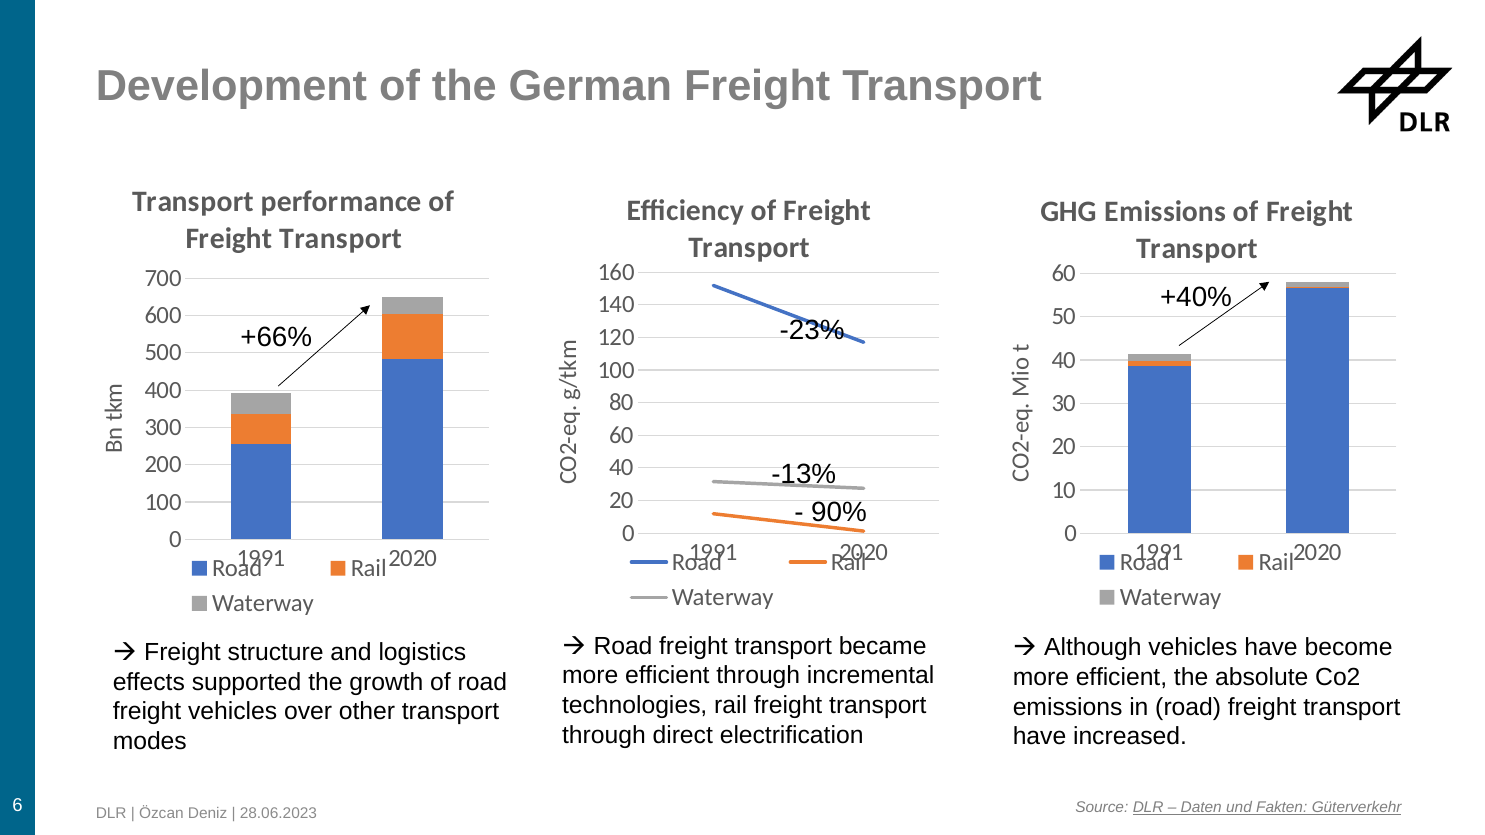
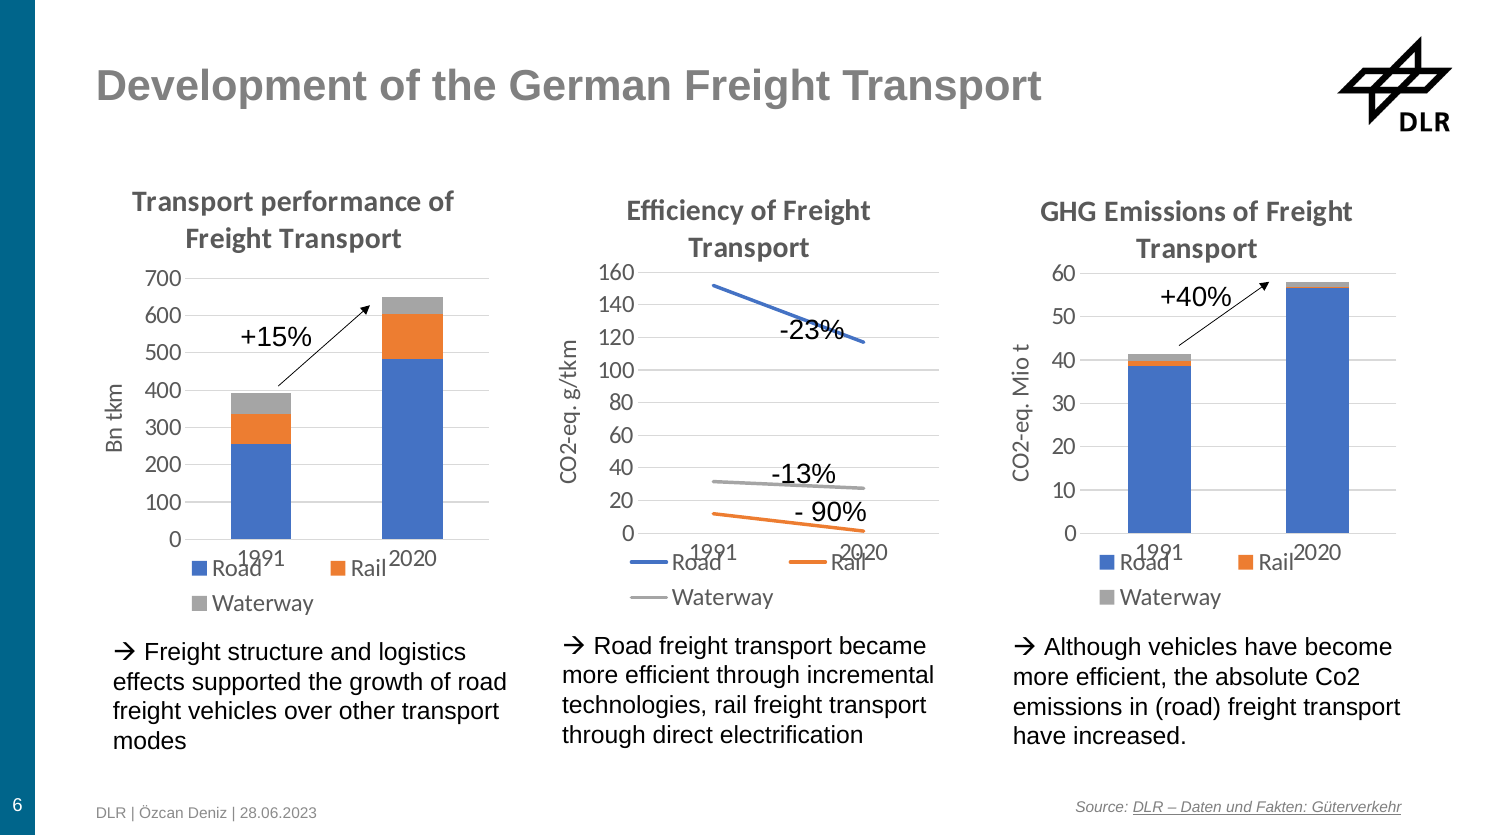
+66%: +66% -> +15%
